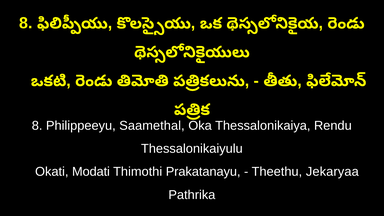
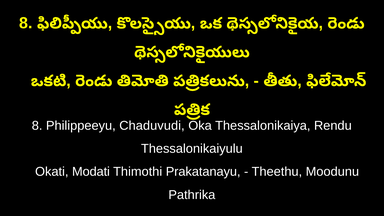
Saamethal: Saamethal -> Chaduvudi
Jekaryaa: Jekaryaa -> Moodunu
